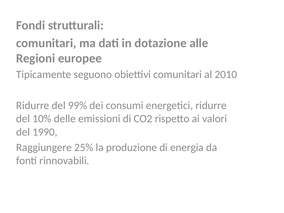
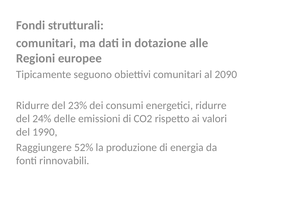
2010: 2010 -> 2090
99%: 99% -> 23%
10%: 10% -> 24%
25%: 25% -> 52%
